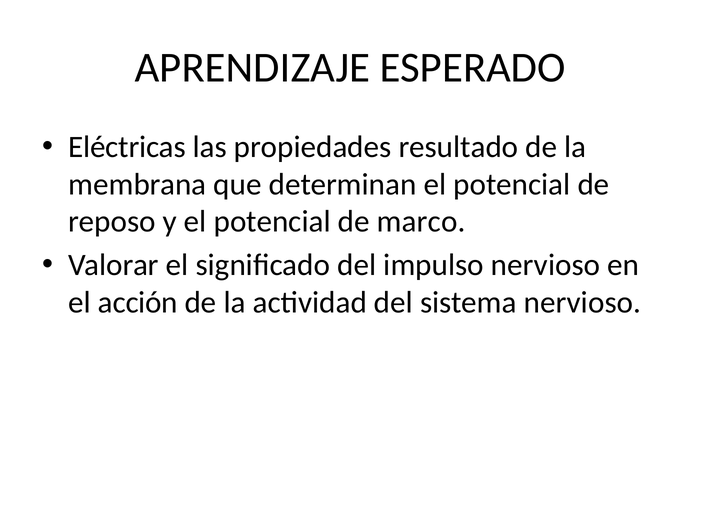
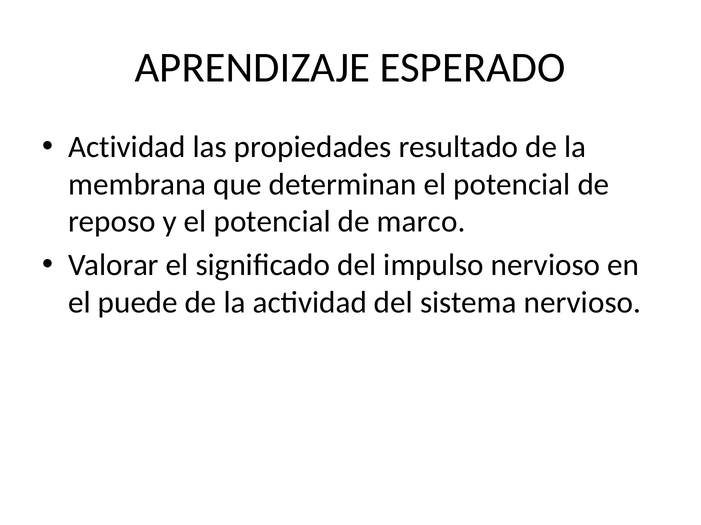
Eléctricas at (127, 147): Eléctricas -> Actividad
acción: acción -> puede
